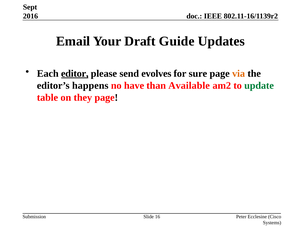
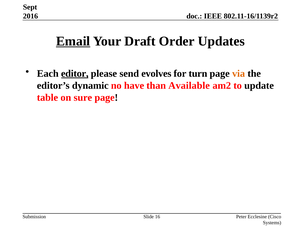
Email underline: none -> present
Guide: Guide -> Order
sure: sure -> turn
happens: happens -> dynamic
update colour: green -> black
they: they -> sure
